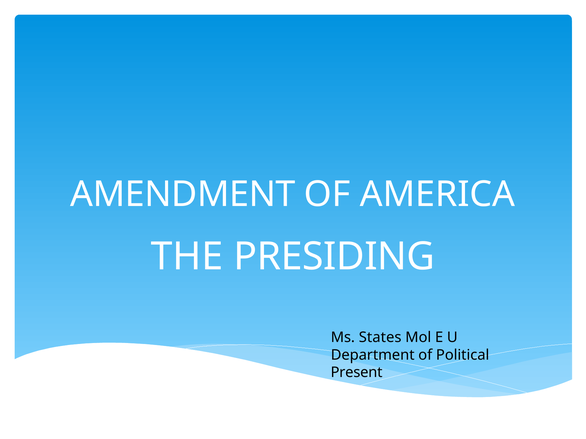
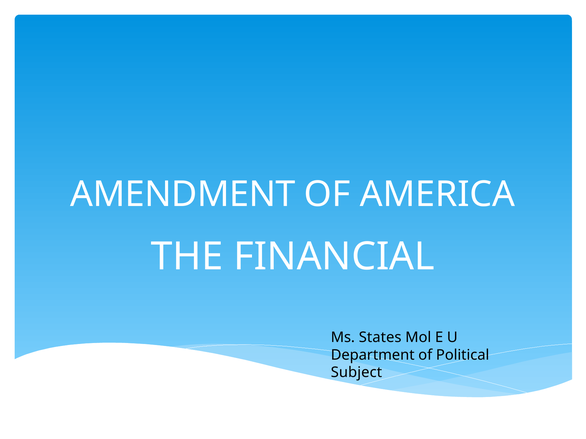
PRESIDING: PRESIDING -> FINANCIAL
Present: Present -> Subject
